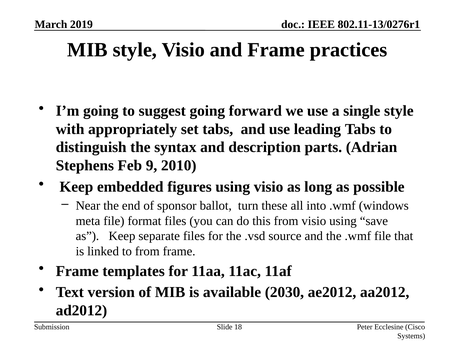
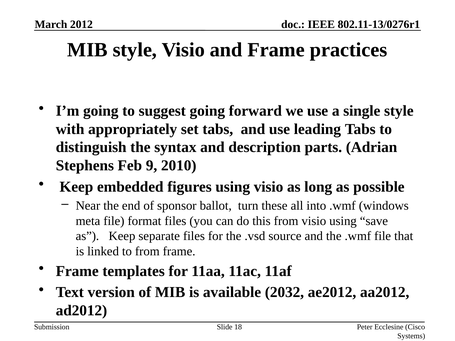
2019: 2019 -> 2012
2030: 2030 -> 2032
